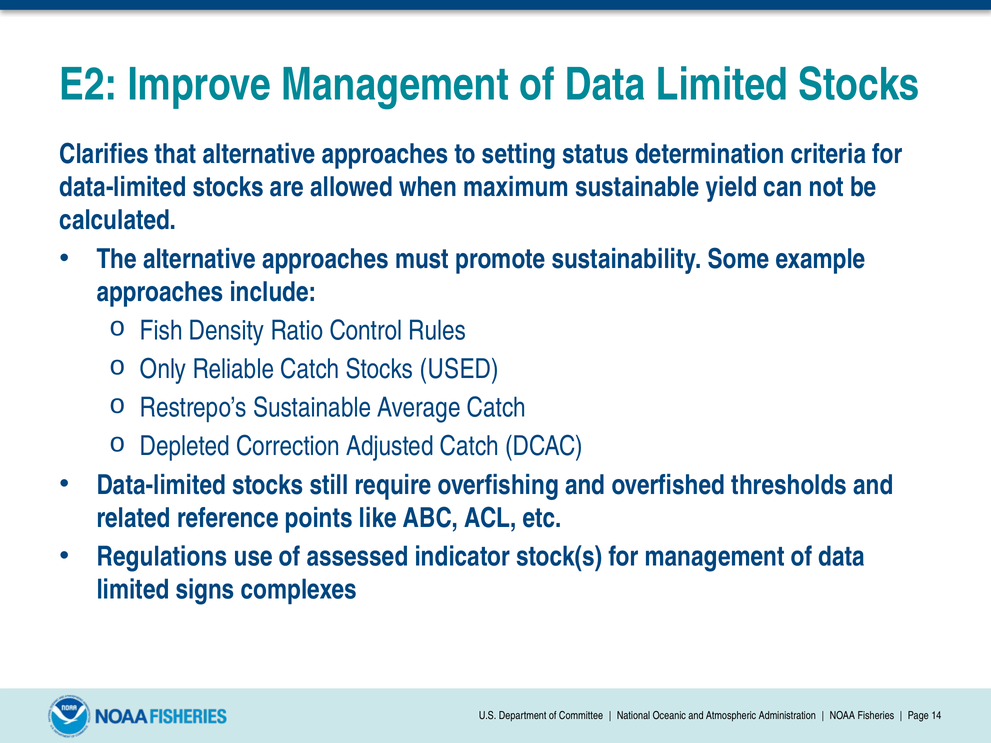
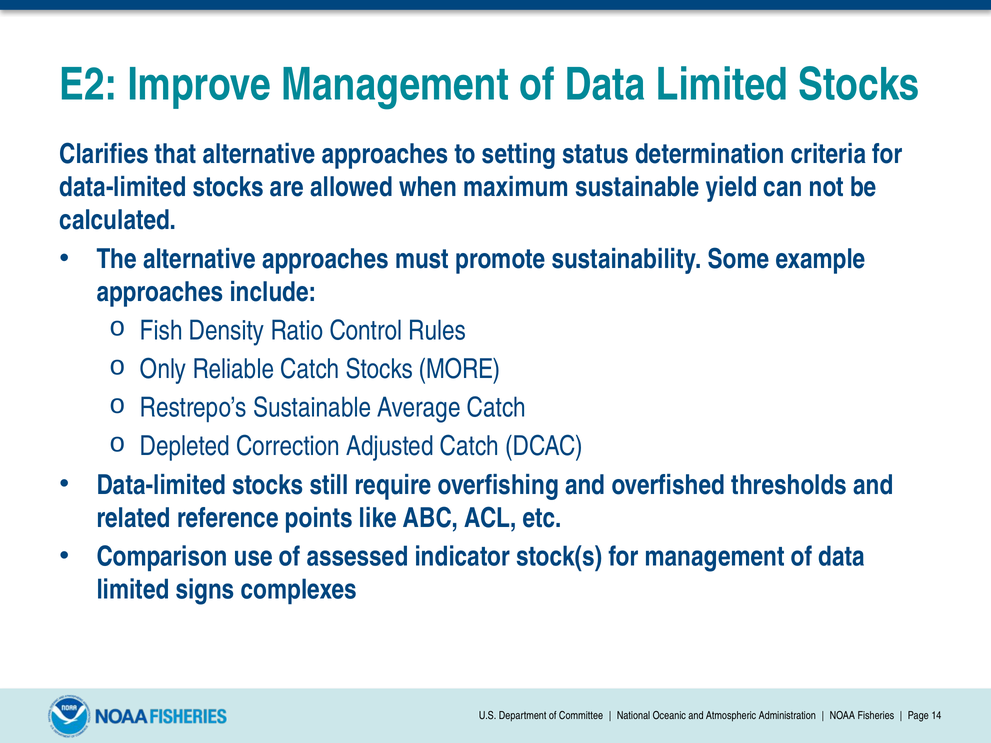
USED: USED -> MORE
Regulations: Regulations -> Comparison
